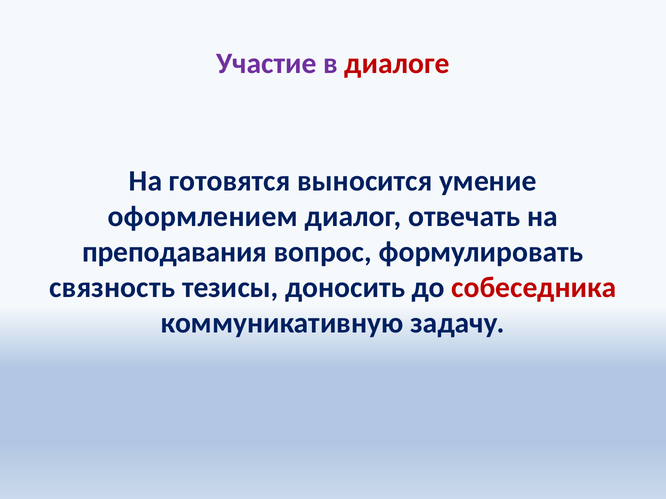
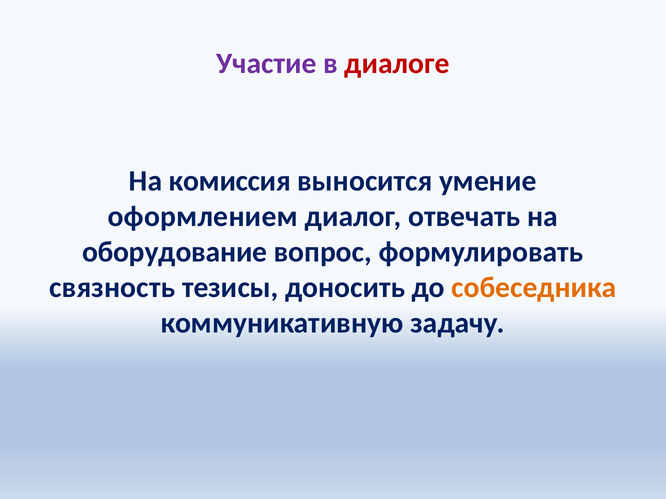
готовятся: готовятся -> комиссия
преподавания: преподавания -> оборудование
собеседника colour: red -> orange
